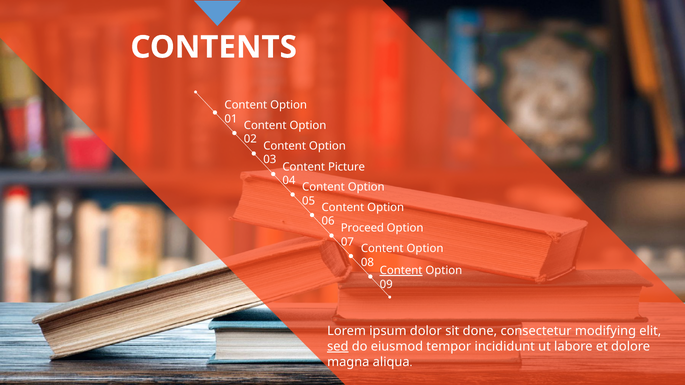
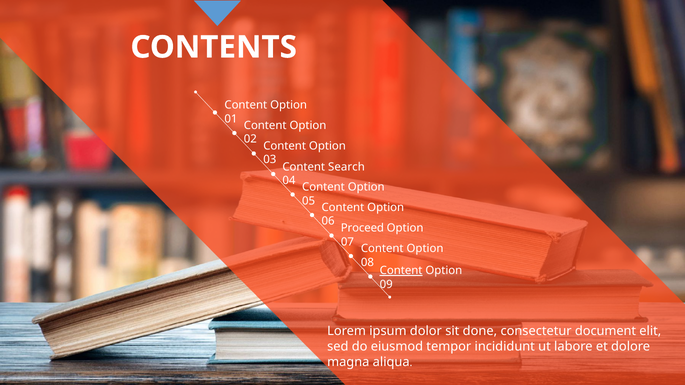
Picture: Picture -> Search
modifying: modifying -> document
sed underline: present -> none
